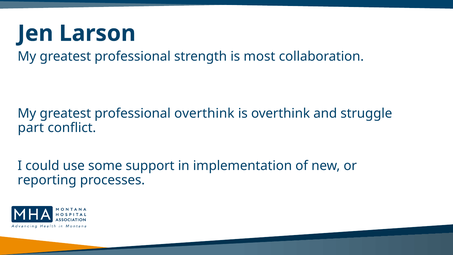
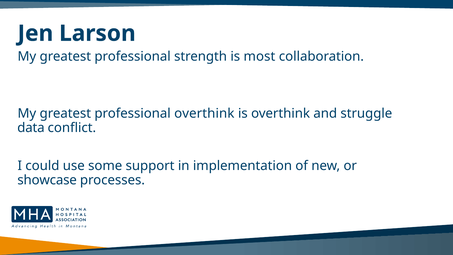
part: part -> data
reporting: reporting -> showcase
